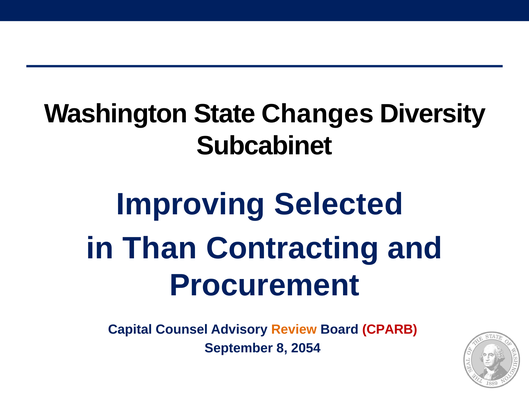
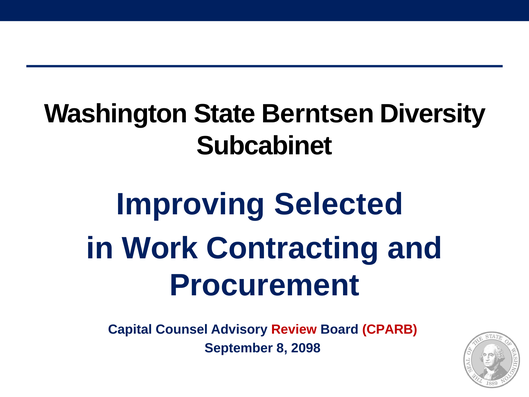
Changes: Changes -> Berntsen
Than: Than -> Work
Review colour: orange -> red
2054: 2054 -> 2098
